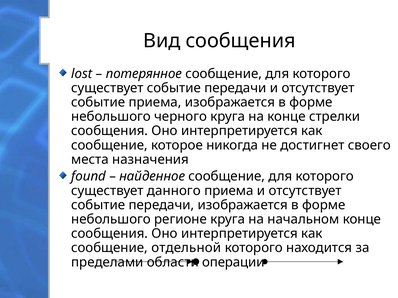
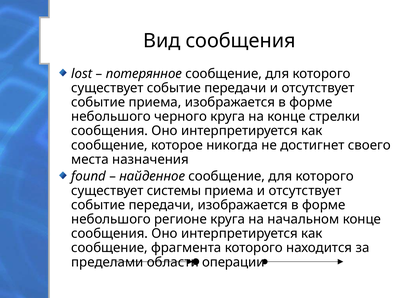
данного: данного -> системы
отдельной: отдельной -> фрагмента
